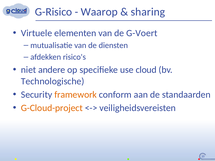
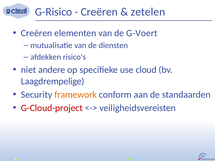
Waarop at (99, 12): Waarop -> Creëren
sharing: sharing -> zetelen
Virtuele at (37, 33): Virtuele -> Creëren
Technologische: Technologische -> Laagdrempelige
G-Cloud-project colour: orange -> red
